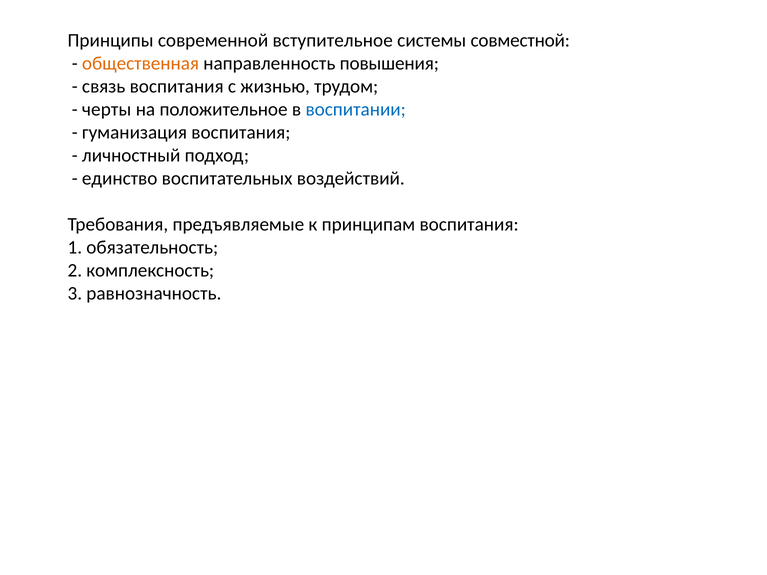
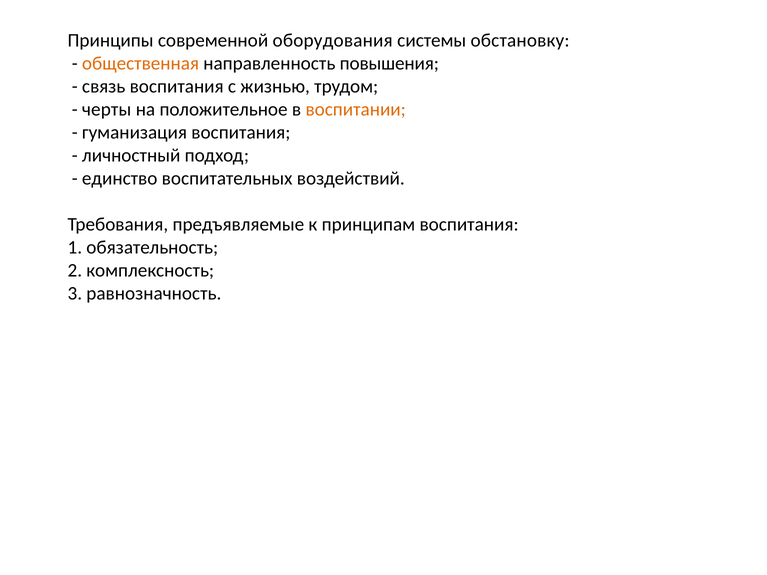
вступительное: вступительное -> оборудования
совместной: совместной -> обстановку
воспитании colour: blue -> orange
